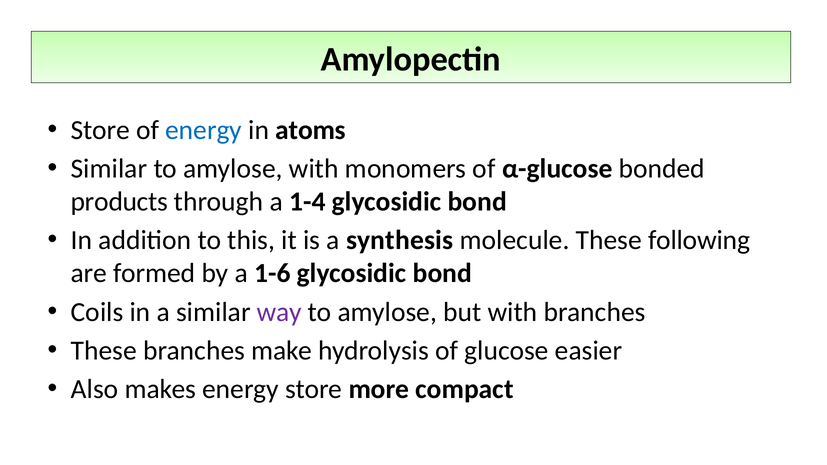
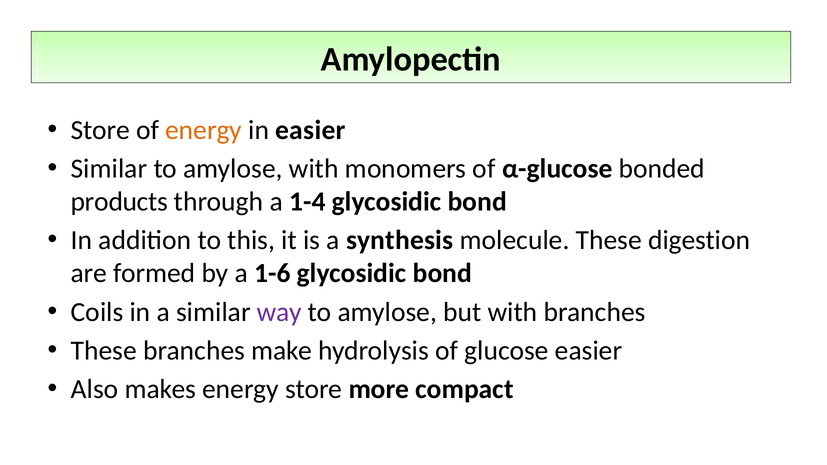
energy at (204, 130) colour: blue -> orange
in atoms: atoms -> easier
following: following -> digestion
